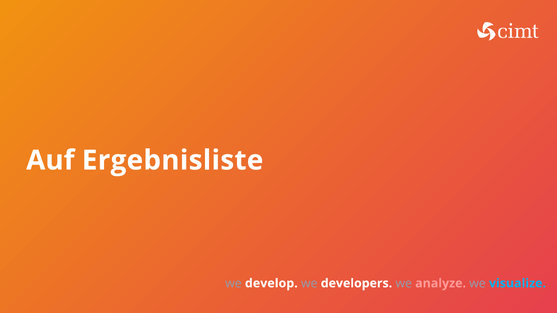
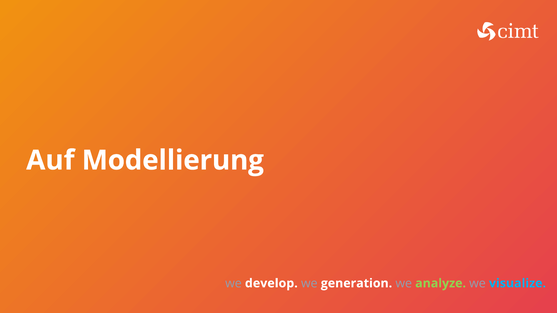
Ergebnisliste: Ergebnisliste -> Modellierung
developers: developers -> generation
analyze colour: pink -> light green
